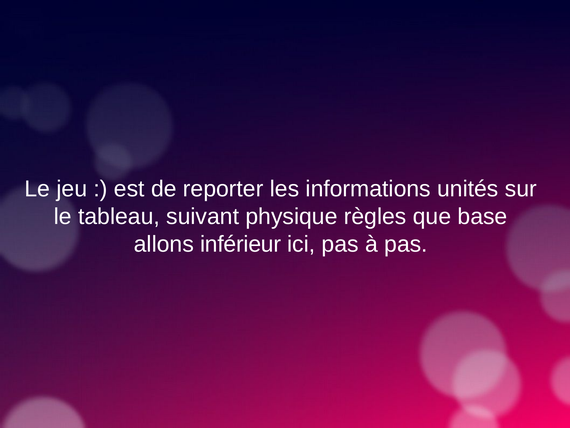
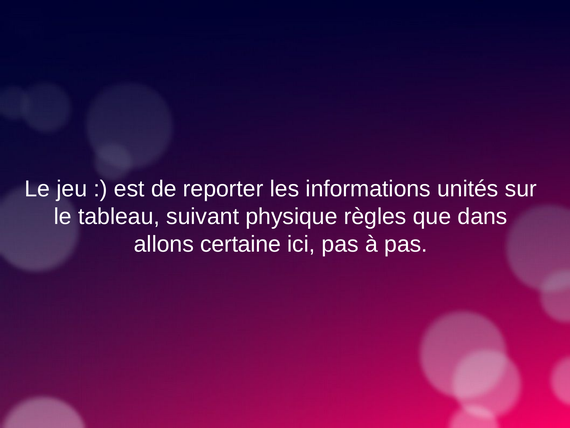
base: base -> dans
inférieur: inférieur -> certaine
